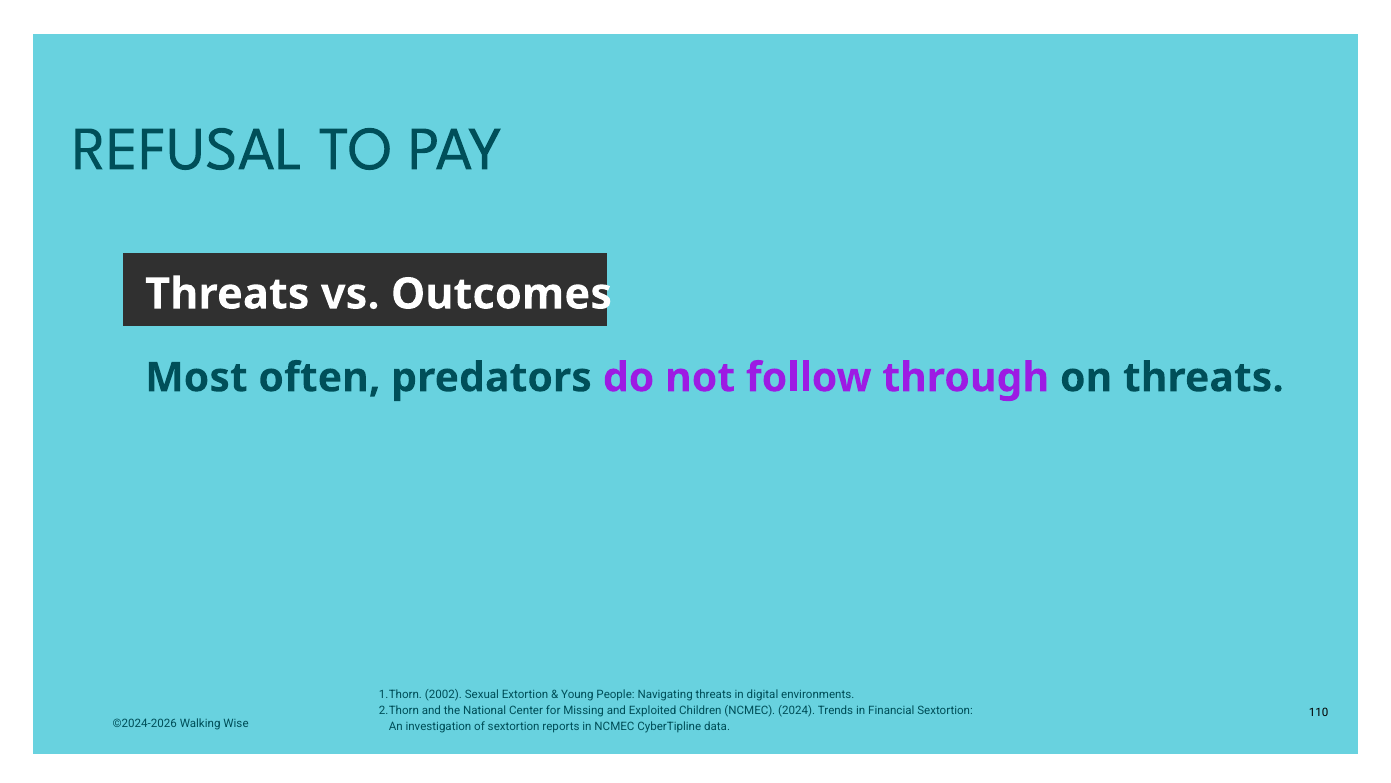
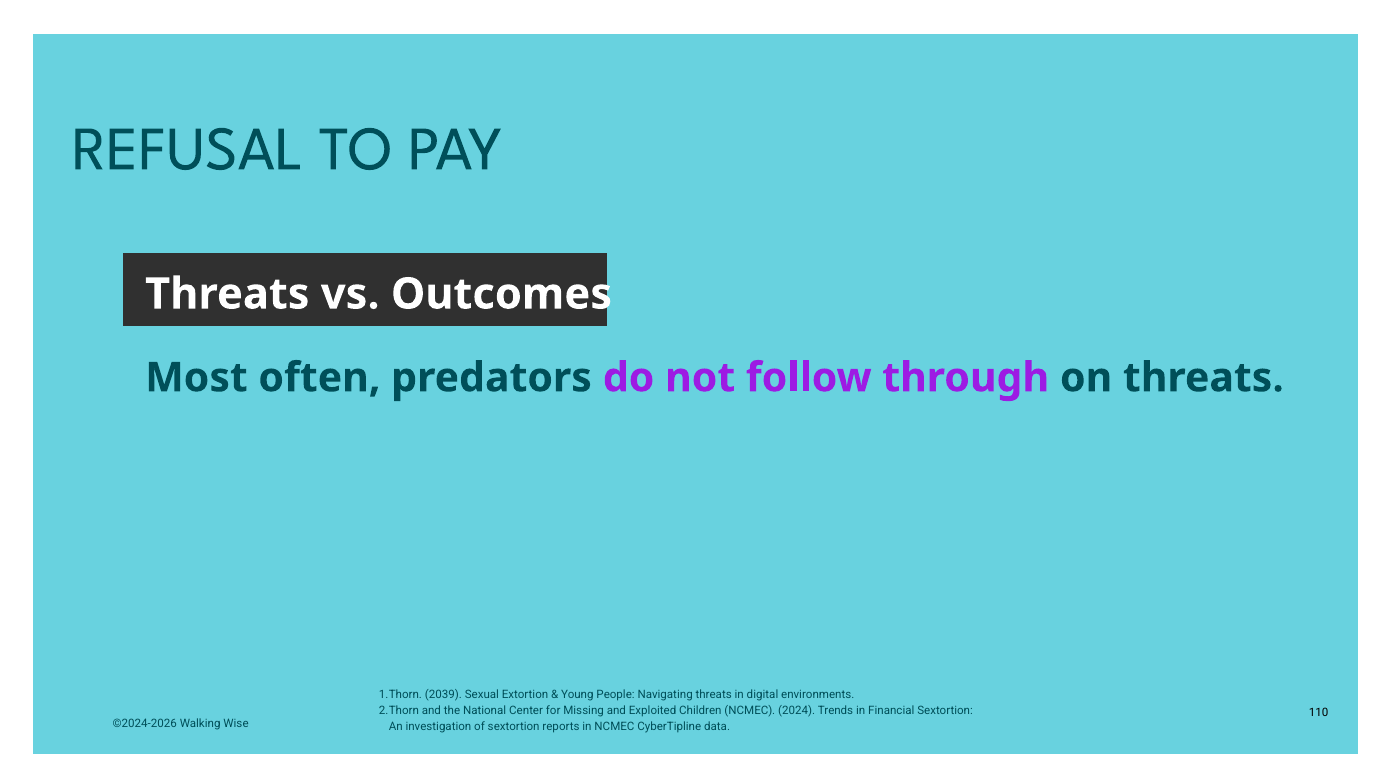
2002: 2002 -> 2039
